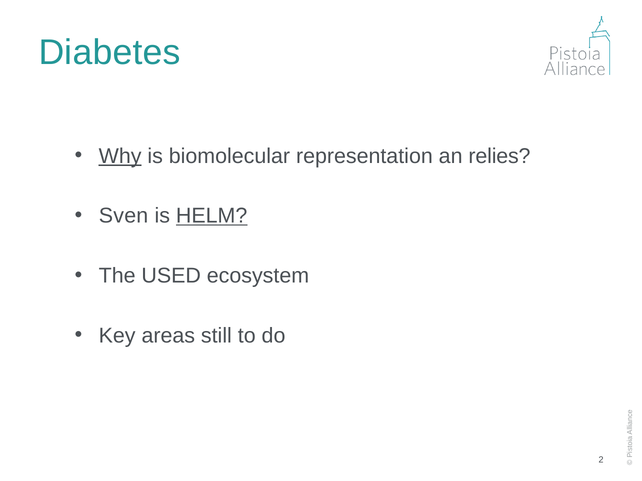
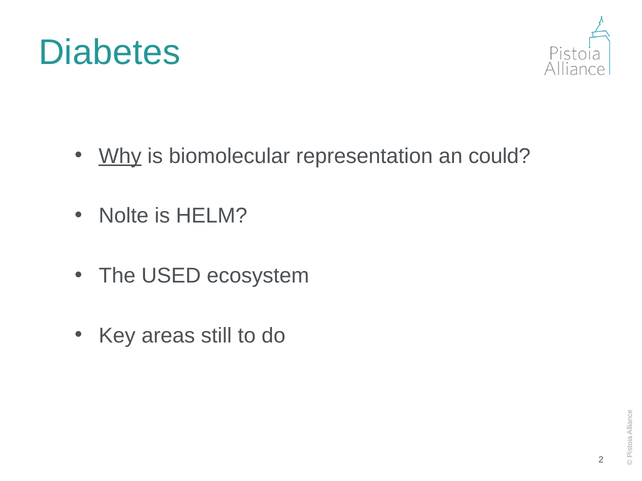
relies: relies -> could
Sven: Sven -> Nolte
HELM underline: present -> none
